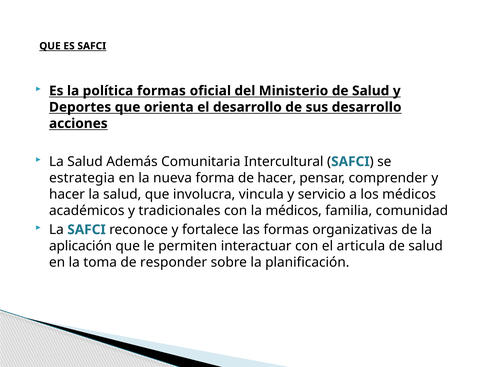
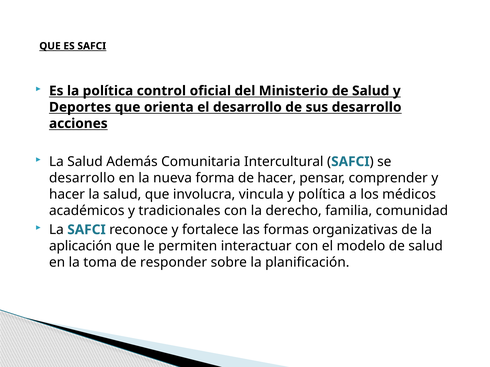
política formas: formas -> control
estrategia at (82, 178): estrategia -> desarrollo
y servicio: servicio -> política
la médicos: médicos -> derecho
articula: articula -> modelo
